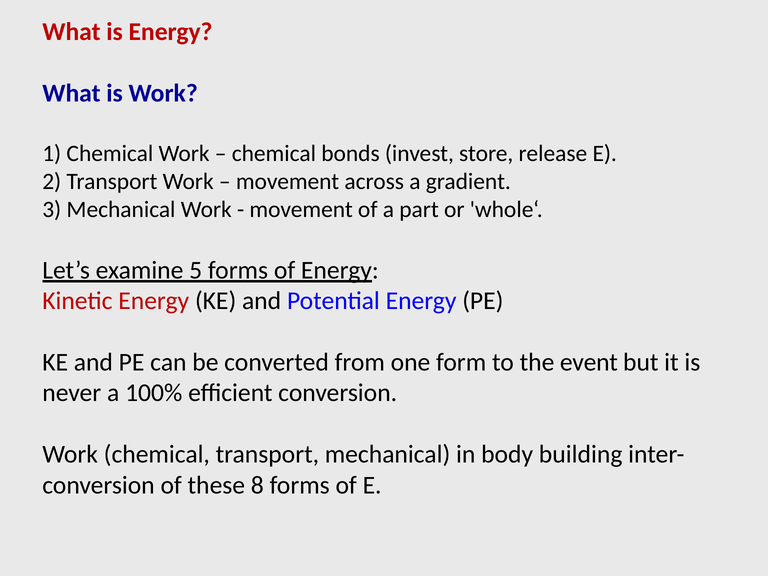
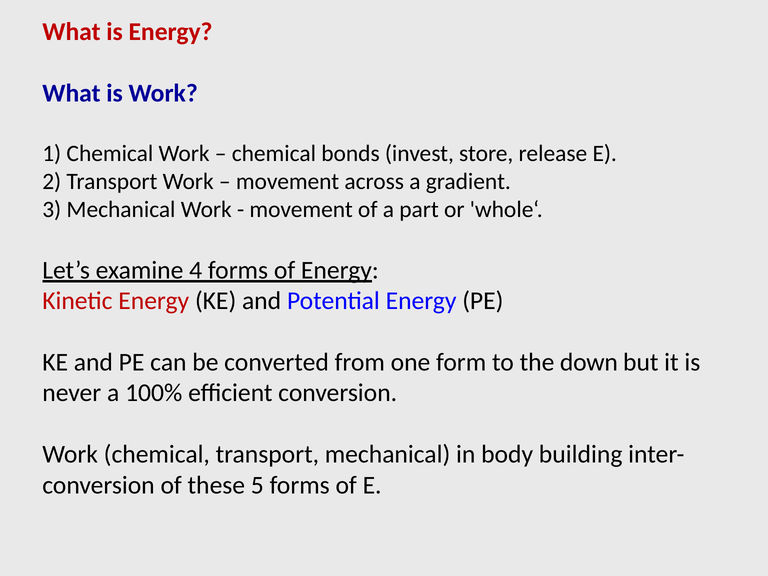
5: 5 -> 4
event: event -> down
8: 8 -> 5
